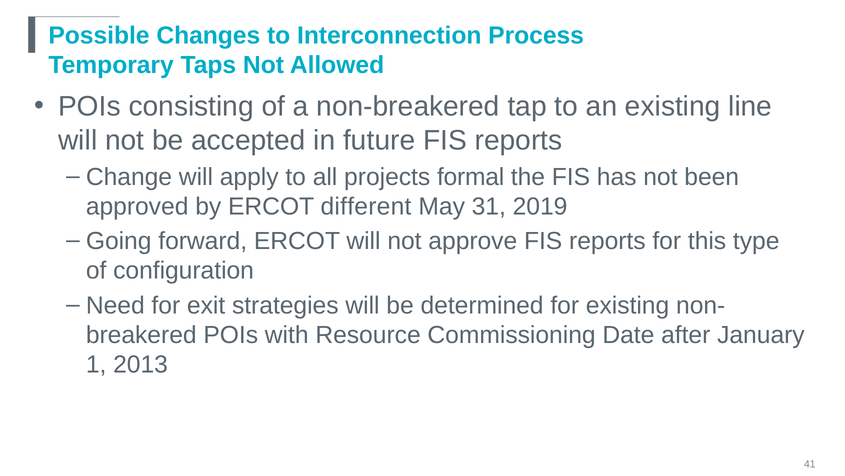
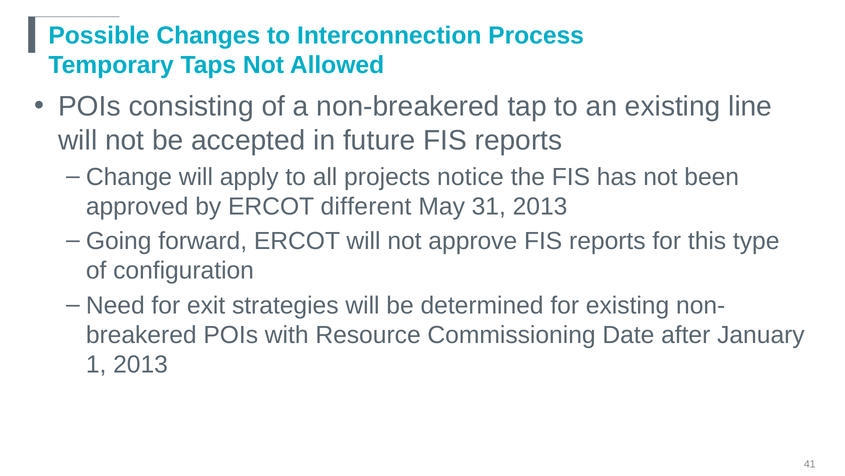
formal: formal -> notice
31 2019: 2019 -> 2013
